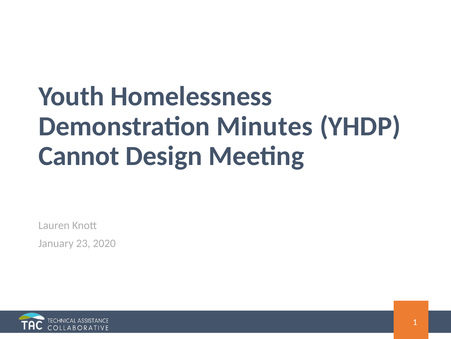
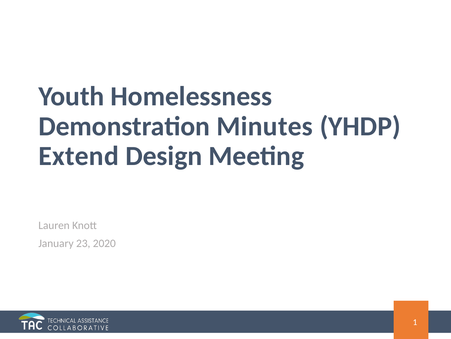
Cannot: Cannot -> Extend
